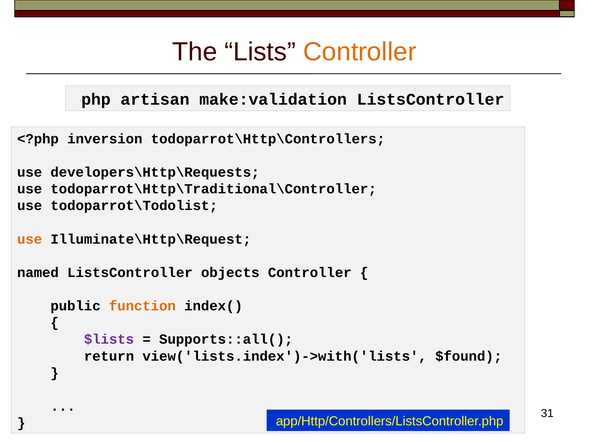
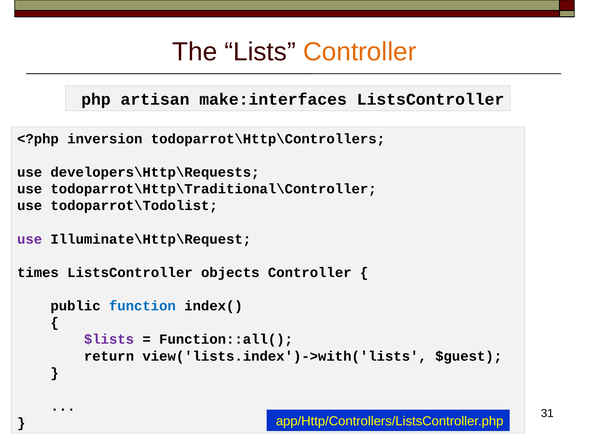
make:validation: make:validation -> make:interfaces
use at (30, 239) colour: orange -> purple
named: named -> times
function colour: orange -> blue
Supports::all(: Supports::all( -> Function::all(
$found: $found -> $guest
